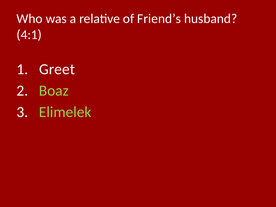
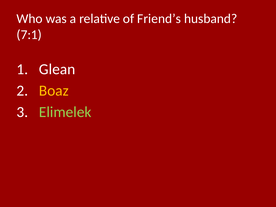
4:1: 4:1 -> 7:1
Greet: Greet -> Glean
Boaz colour: light green -> yellow
